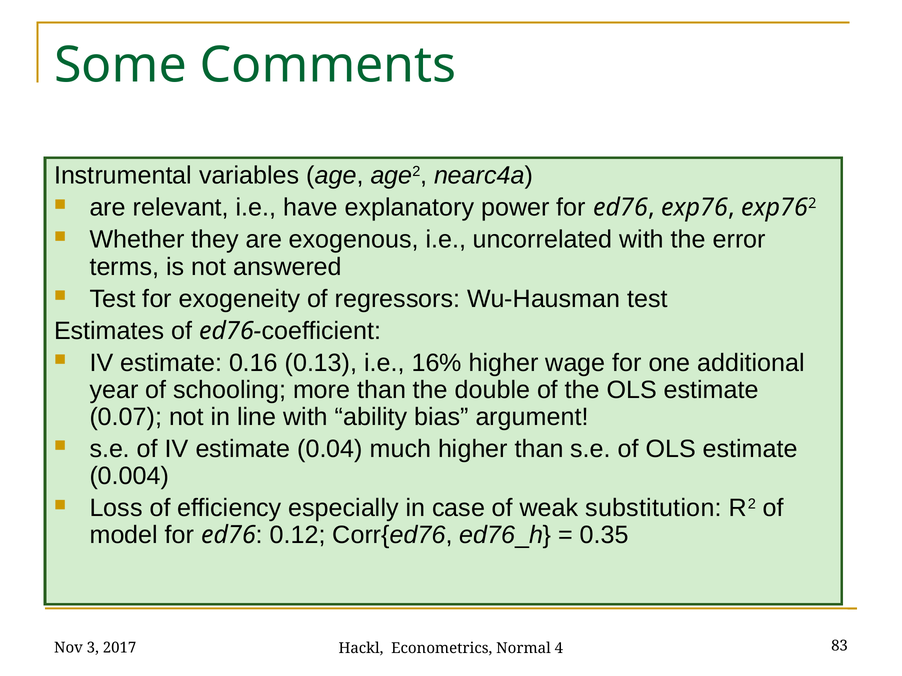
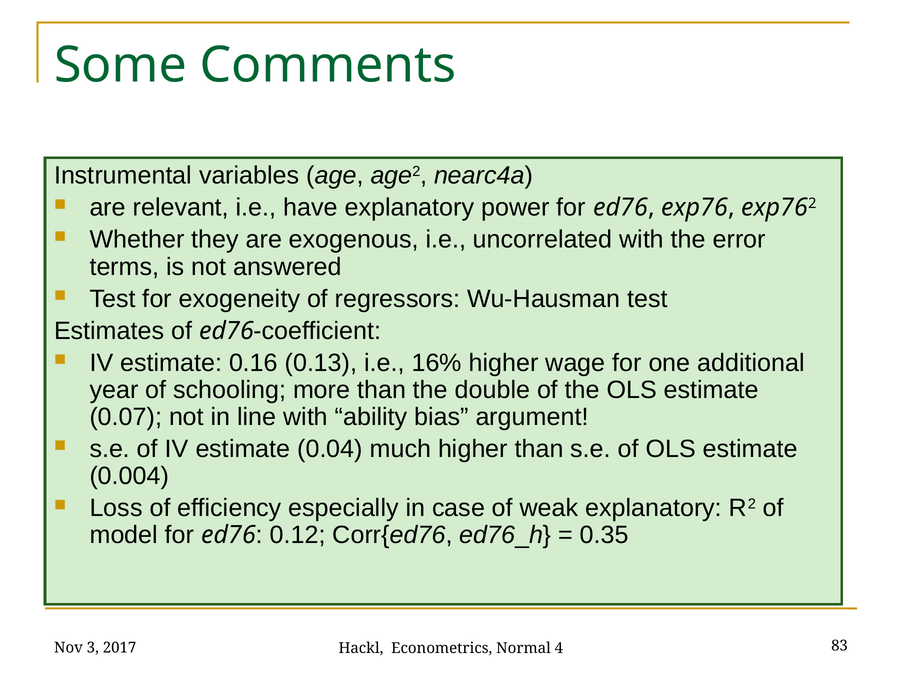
weak substitution: substitution -> explanatory
